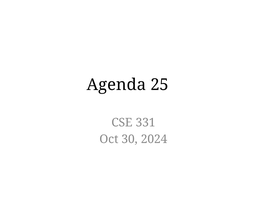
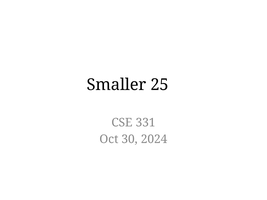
Agenda: Agenda -> Smaller
